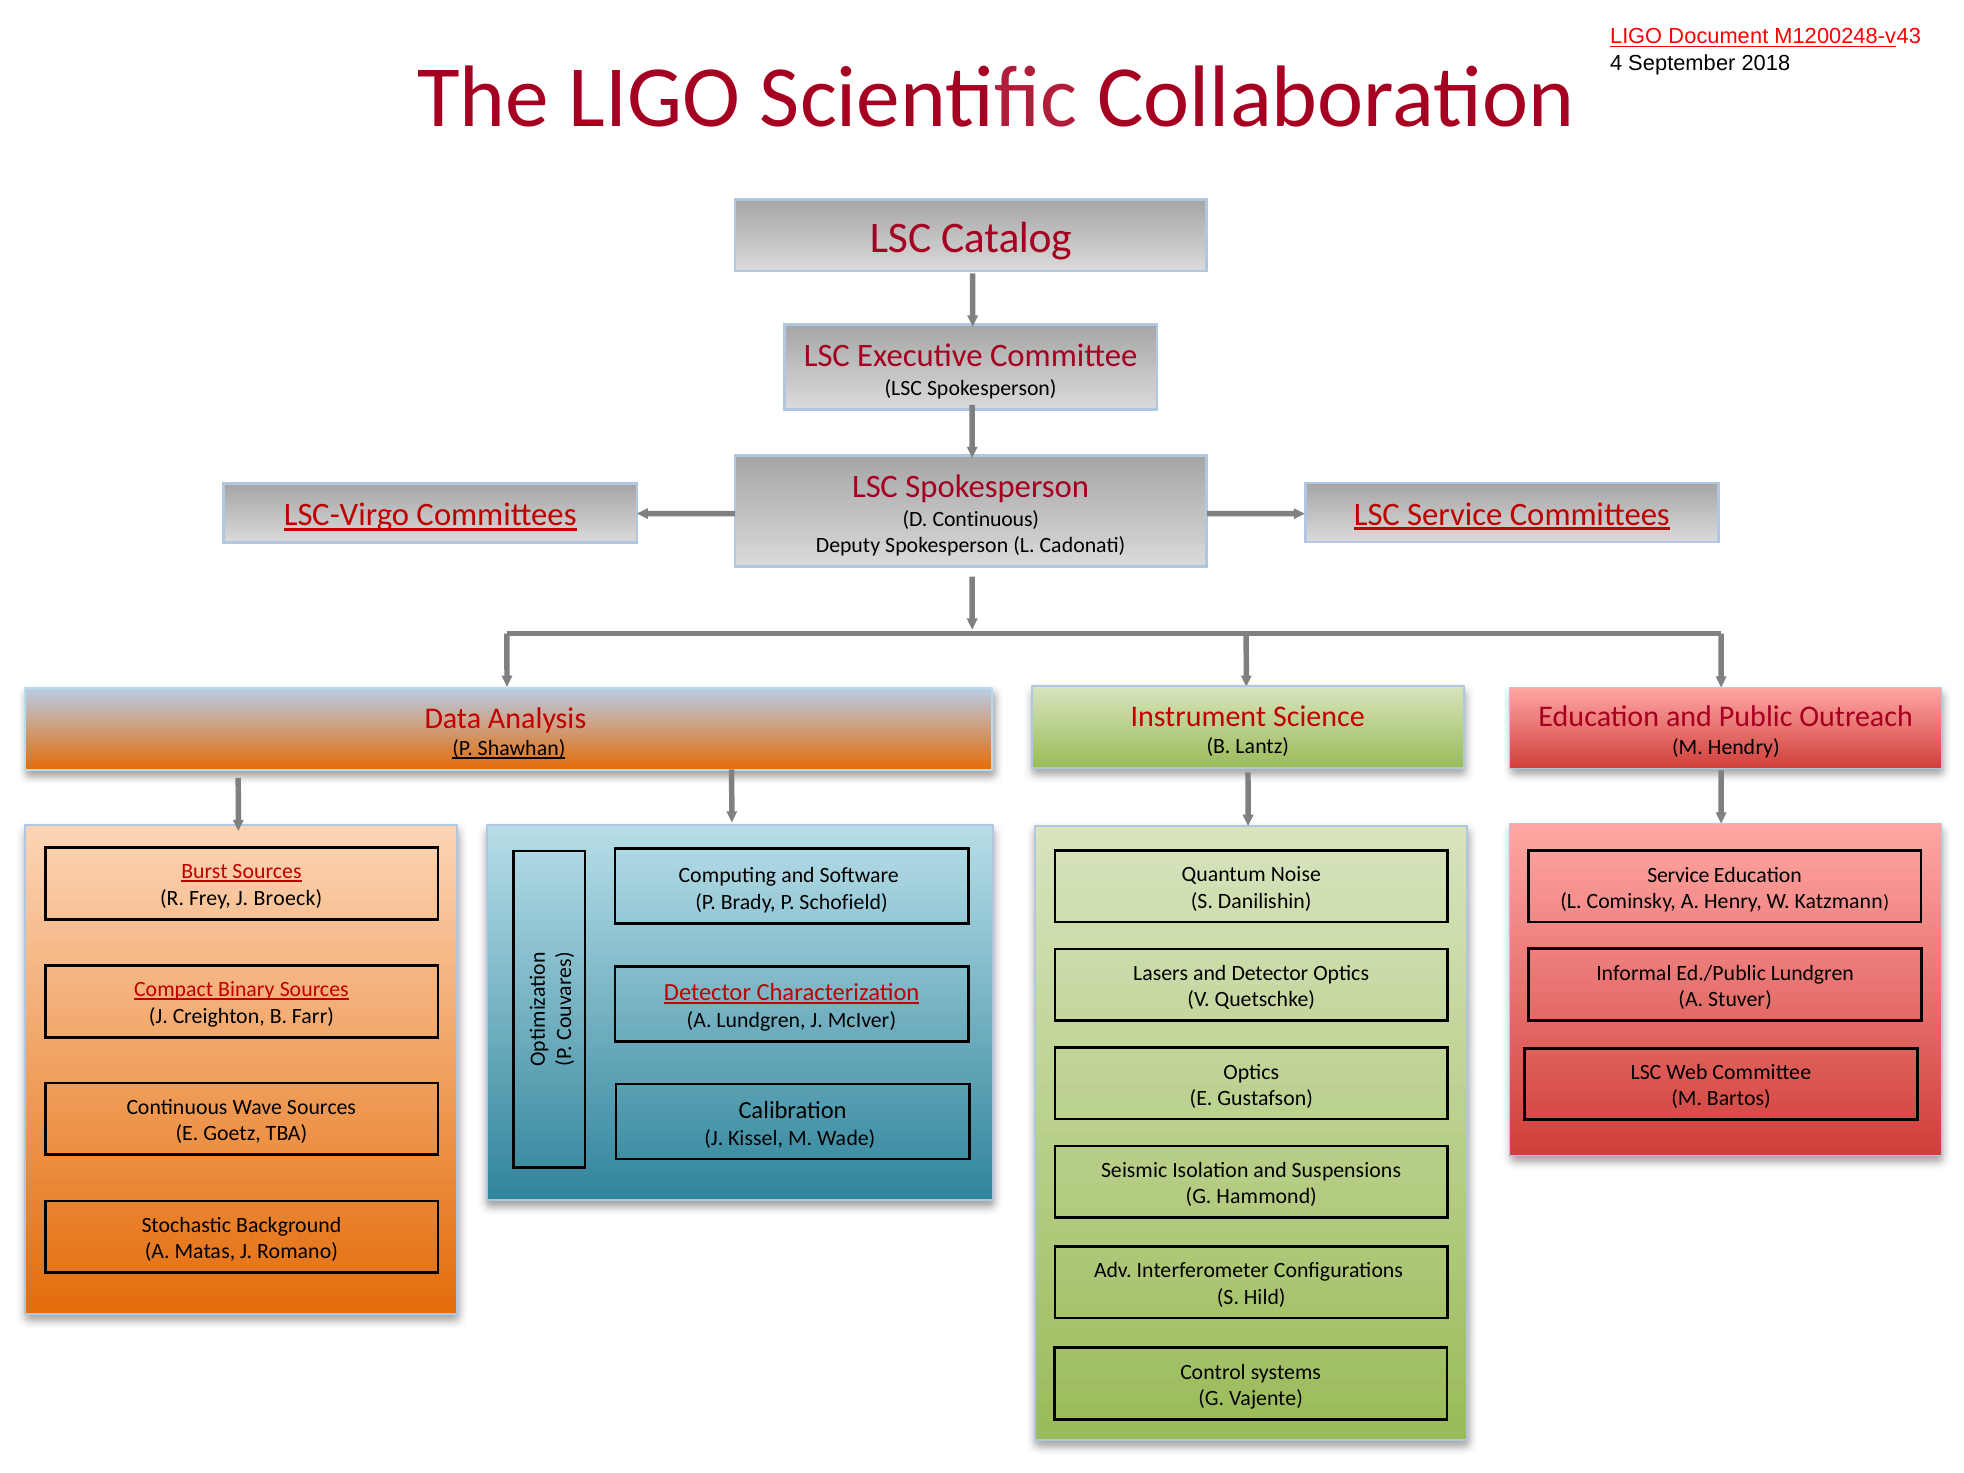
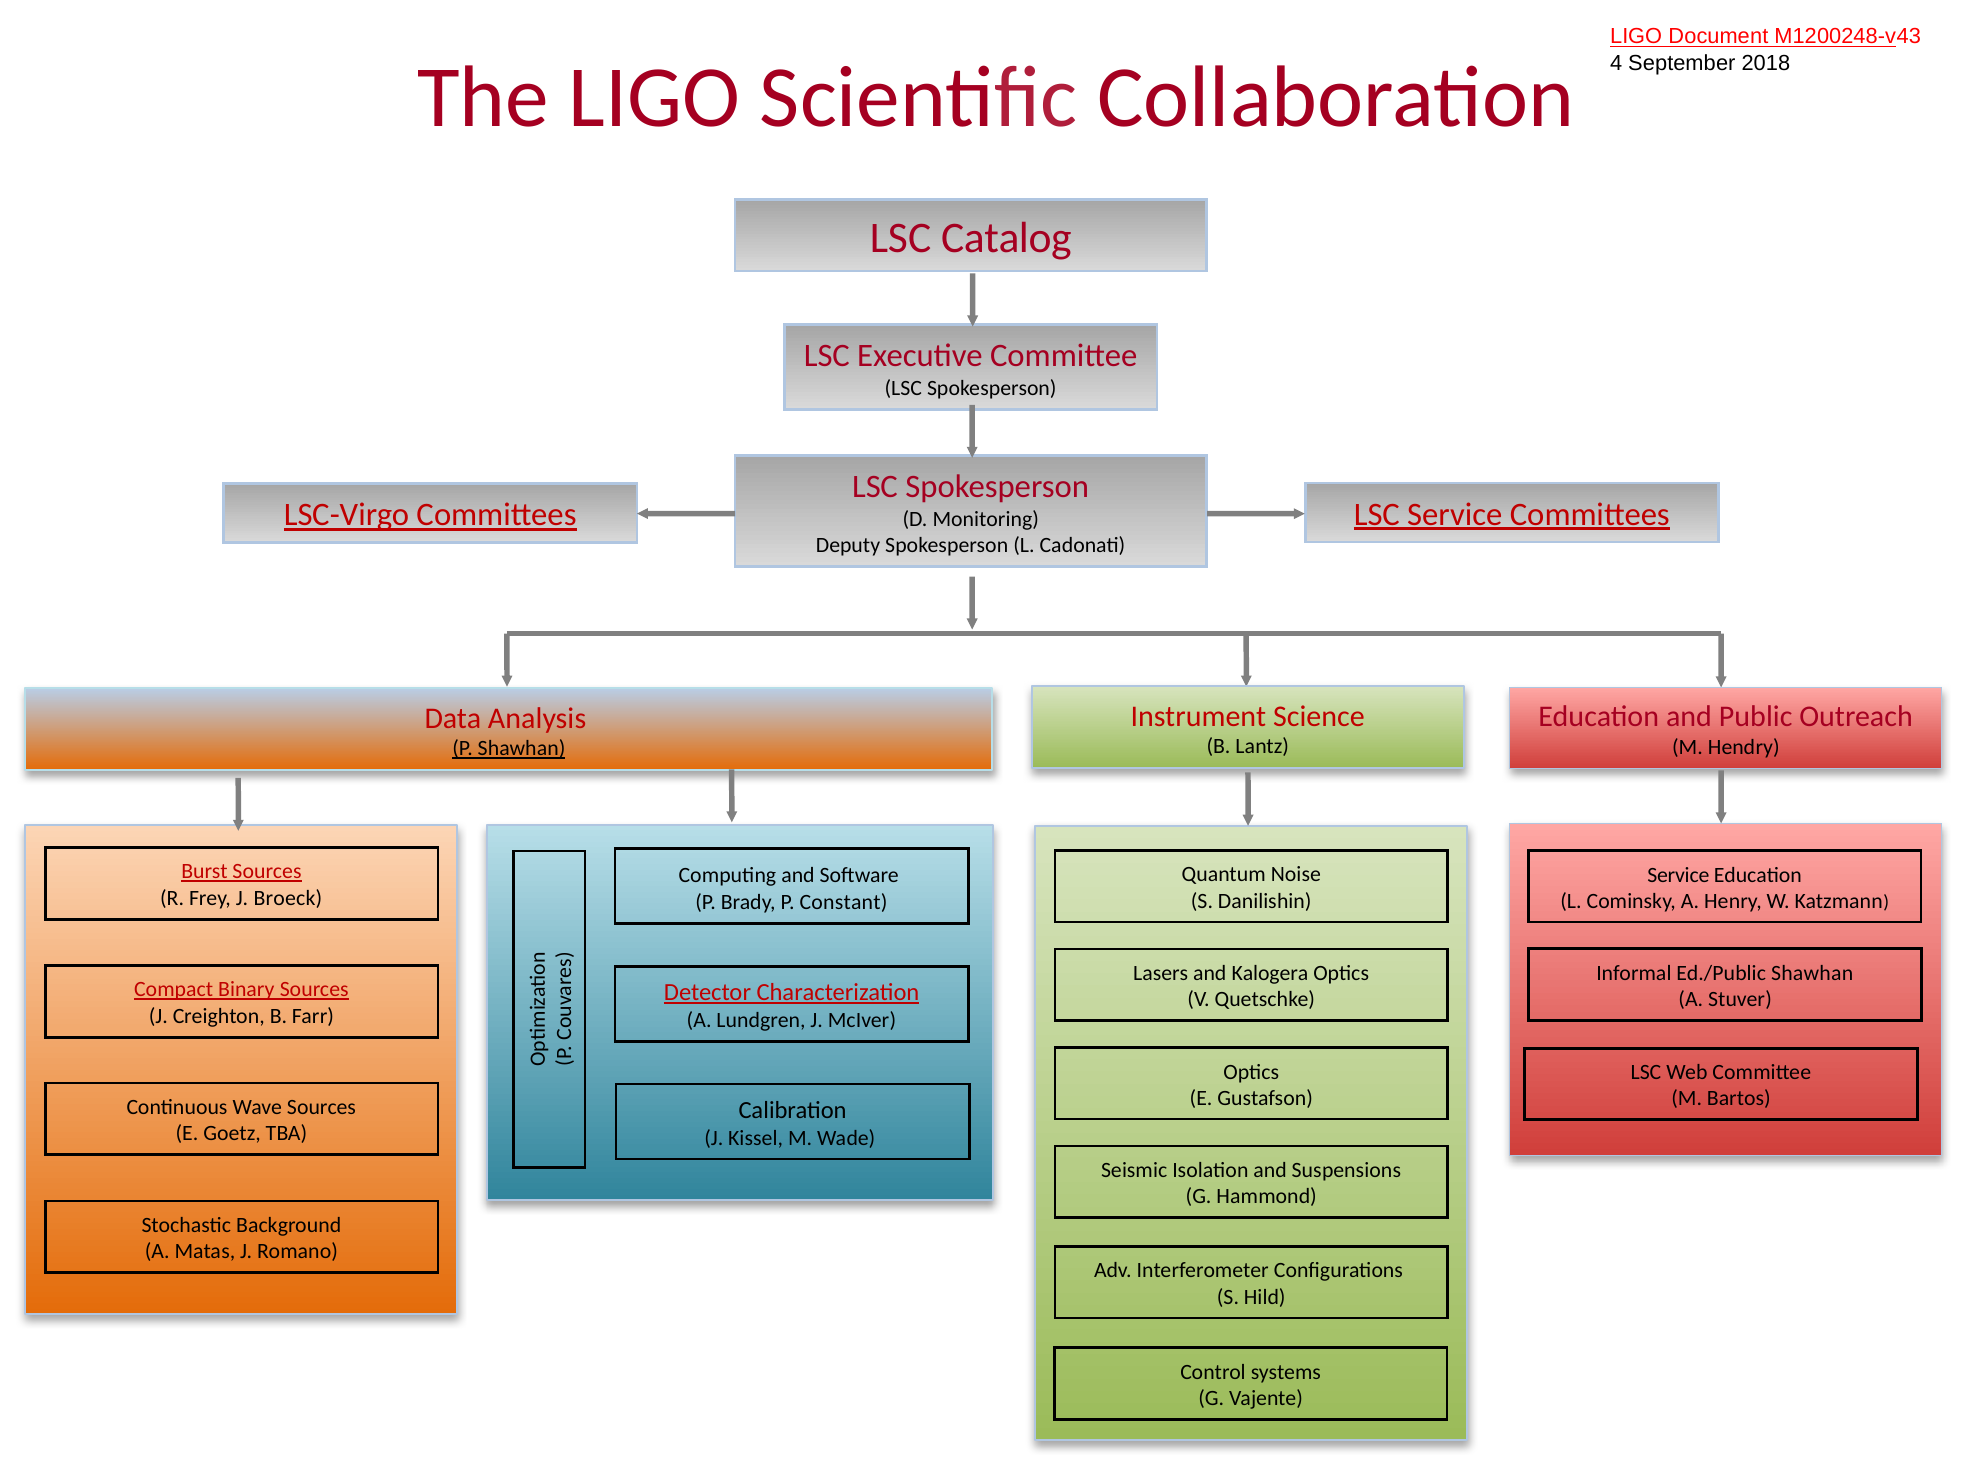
D Continuous: Continuous -> Monitoring
Schofield: Schofield -> Constant
Ed./Public Lundgren: Lundgren -> Shawhan
and Detector: Detector -> Kalogera
